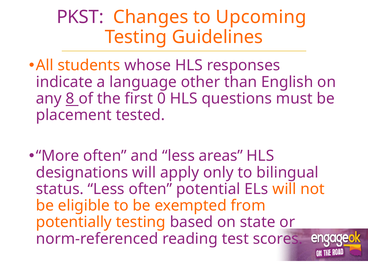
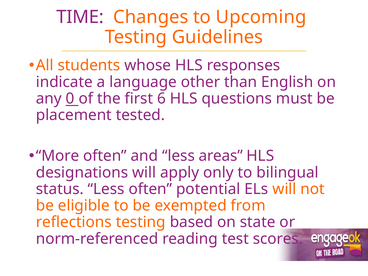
PKST: PKST -> TIME
8: 8 -> 0
0: 0 -> 6
potentially: potentially -> reflections
